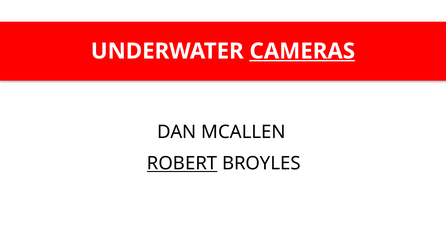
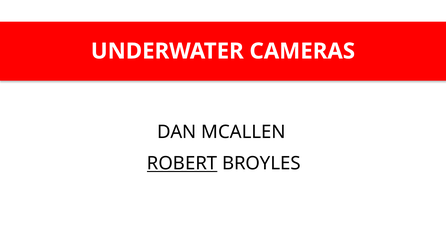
CAMERAS underline: present -> none
